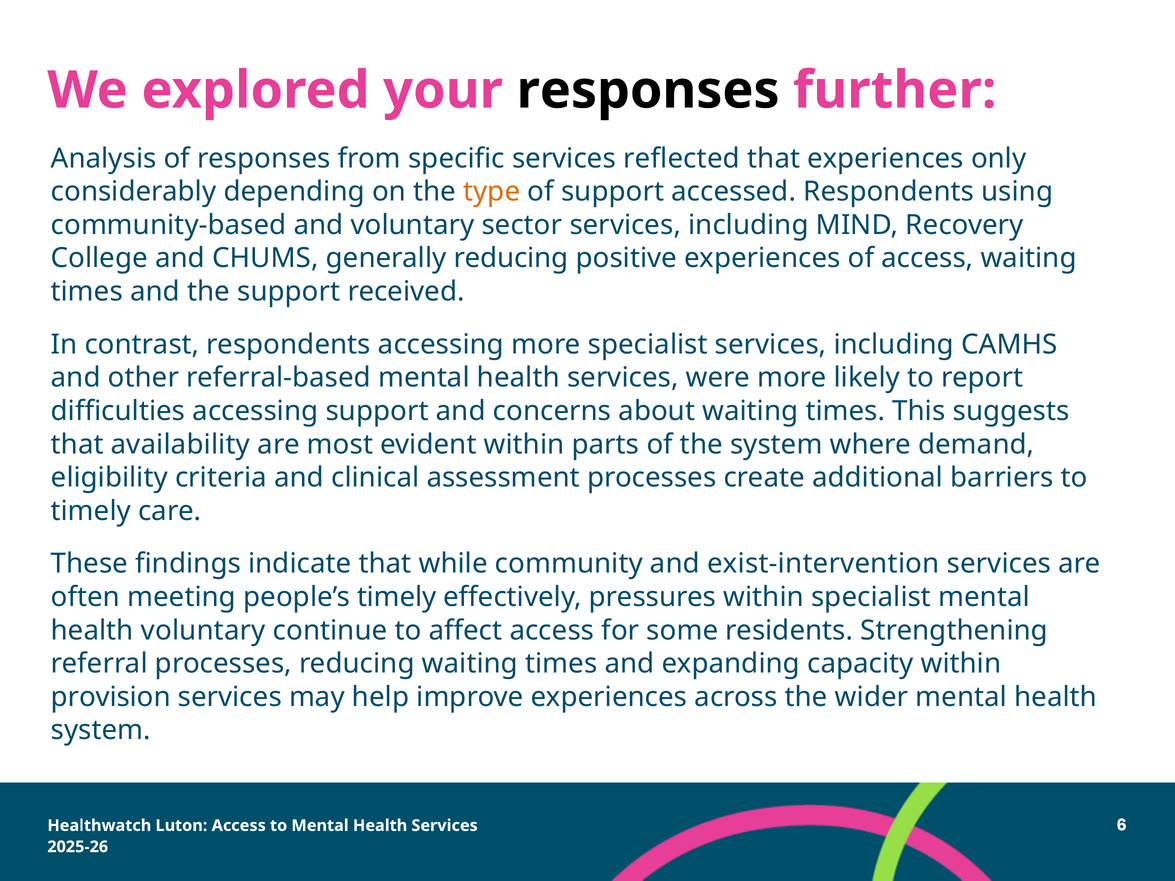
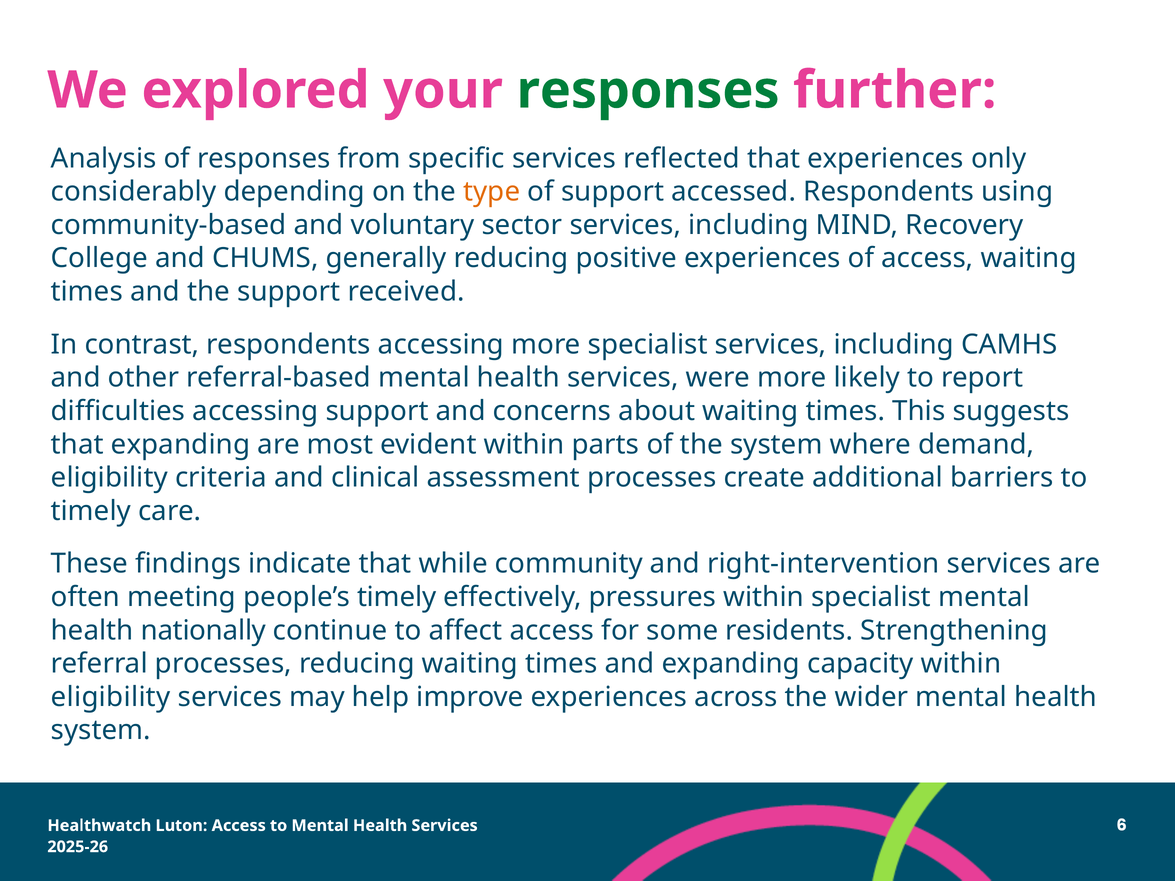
responses at (648, 90) colour: black -> green
that availability: availability -> expanding
exist-intervention: exist-intervention -> right-intervention
health voluntary: voluntary -> nationally
provision at (111, 697): provision -> eligibility
